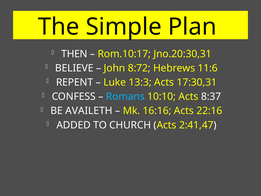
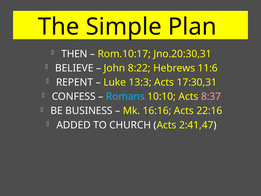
8:72: 8:72 -> 8:22
8:37 colour: white -> pink
AVAILETH: AVAILETH -> BUSINESS
